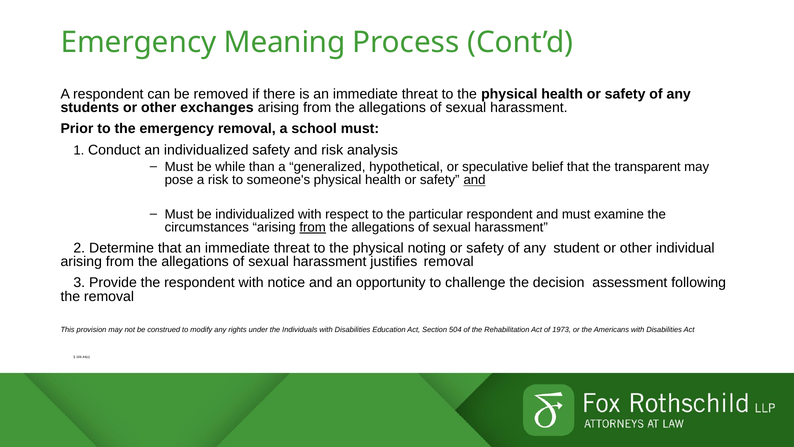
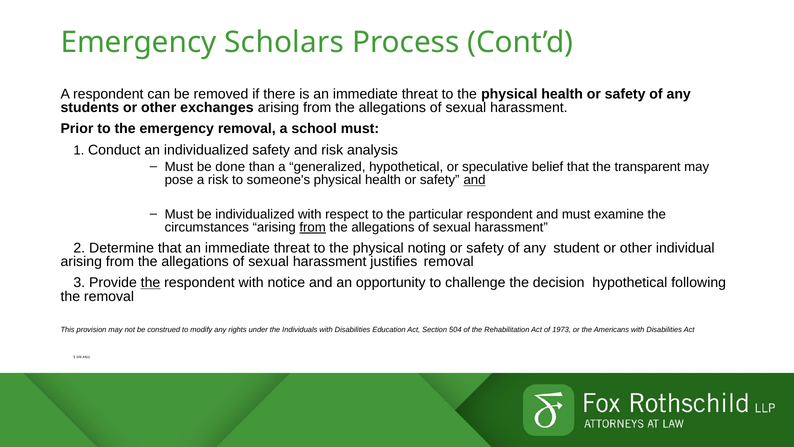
Meaning: Meaning -> Scholars
while: while -> done
the at (151, 282) underline: none -> present
decision assessment: assessment -> hypothetical
